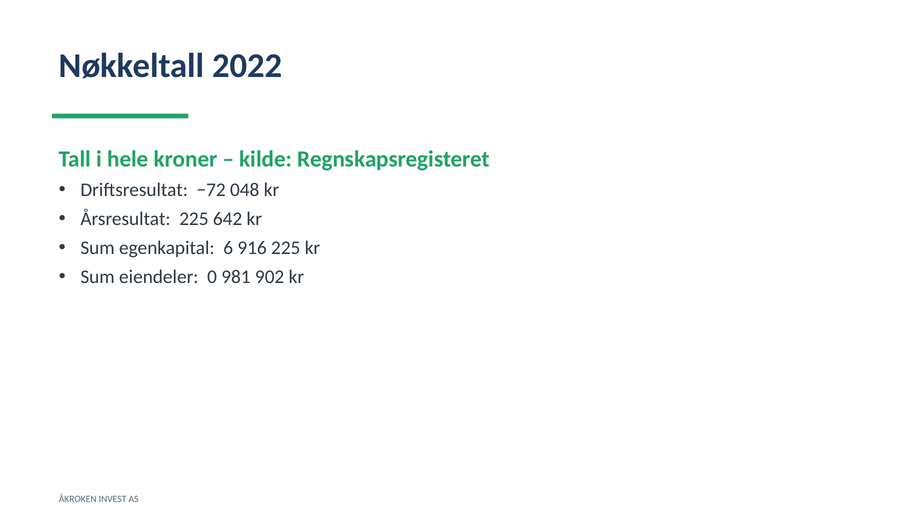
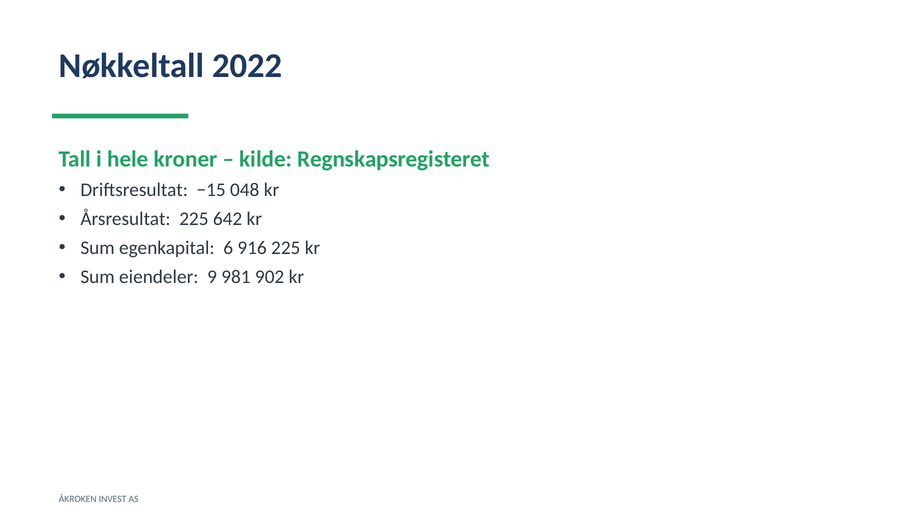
−72: −72 -> −15
0: 0 -> 9
